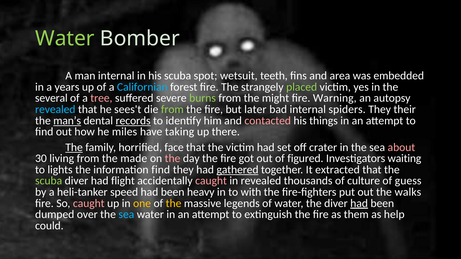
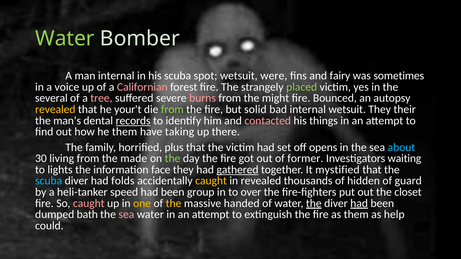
teeth: teeth -> were
area: area -> fairy
embedded: embedded -> sometimes
years: years -> voice
Californian colour: light blue -> pink
burns colour: light green -> pink
Warning: Warning -> Bounced
revealed at (55, 110) colour: light blue -> yellow
sees't: sees't -> your't
later: later -> solid
internal spiders: spiders -> wetsuit
man’s underline: present -> none
he miles: miles -> them
The at (74, 147) underline: present -> none
face: face -> plus
crater: crater -> opens
about colour: pink -> light blue
the at (173, 159) colour: pink -> light green
figured: figured -> former
information find: find -> face
extracted: extracted -> mystified
scuba at (49, 181) colour: light green -> light blue
flight: flight -> folds
caught at (211, 181) colour: pink -> yellow
culture: culture -> hidden
guess: guess -> guard
heavy: heavy -> group
with: with -> over
walks: walks -> closet
legends: legends -> handed
the at (314, 203) underline: none -> present
over: over -> bath
sea at (126, 215) colour: light blue -> pink
